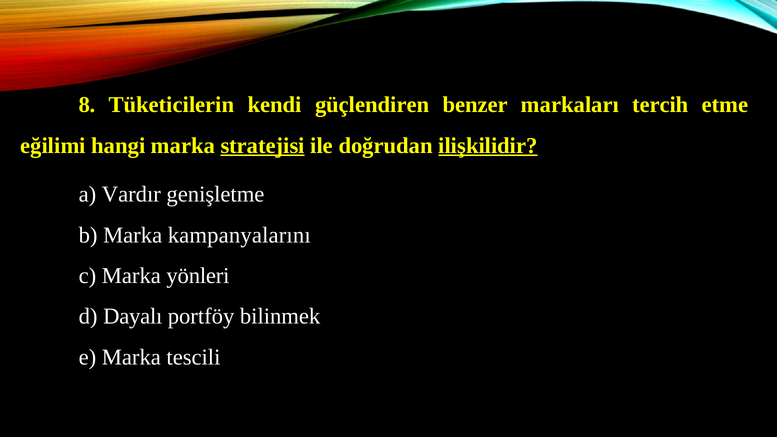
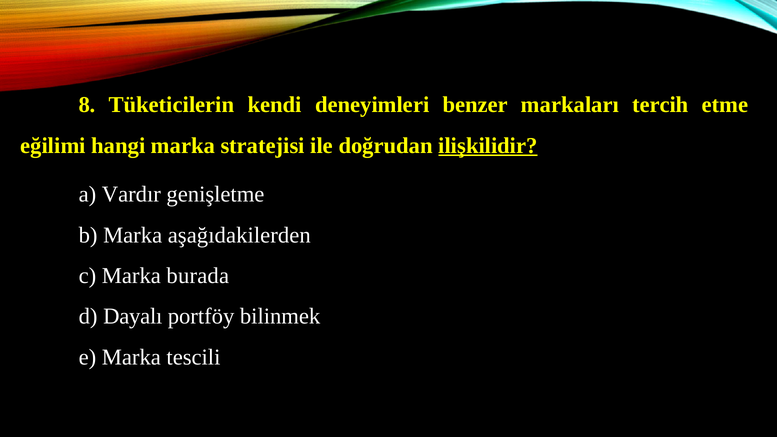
güçlendiren: güçlendiren -> deneyimleri
stratejisi underline: present -> none
kampanyalarını: kampanyalarını -> aşağıdakilerden
yönleri: yönleri -> burada
